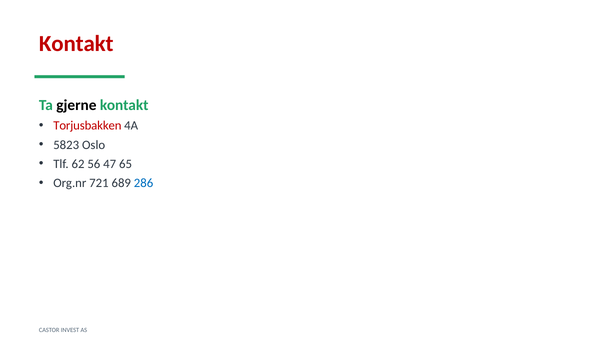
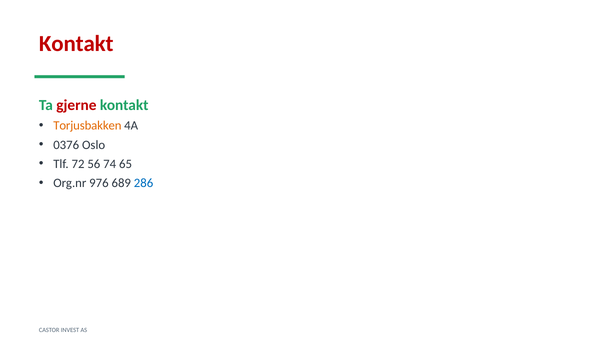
gjerne colour: black -> red
Torjusbakken colour: red -> orange
5823: 5823 -> 0376
62: 62 -> 72
47: 47 -> 74
721: 721 -> 976
